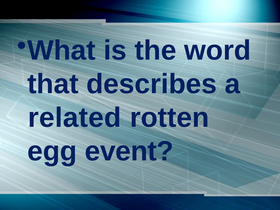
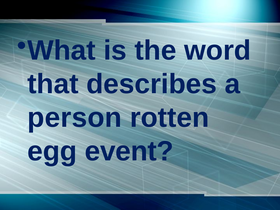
related: related -> person
